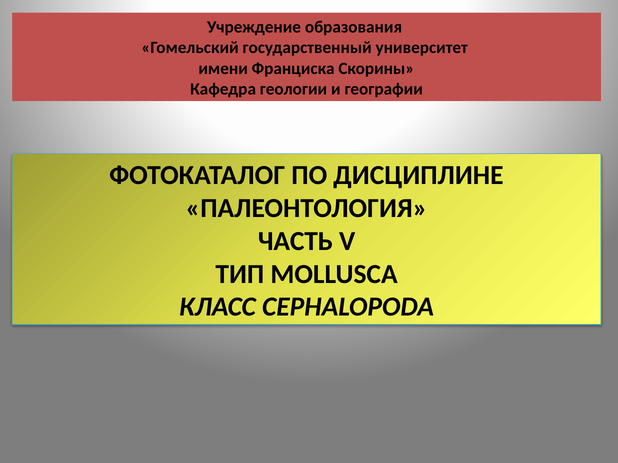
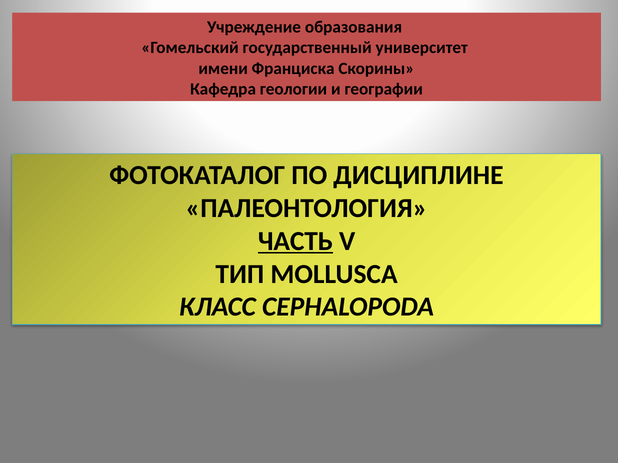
ЧАСТЬ underline: none -> present
